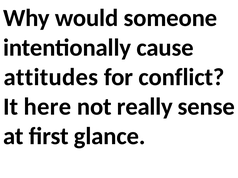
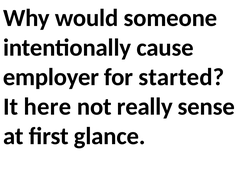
attitudes: attitudes -> employer
conflict: conflict -> started
